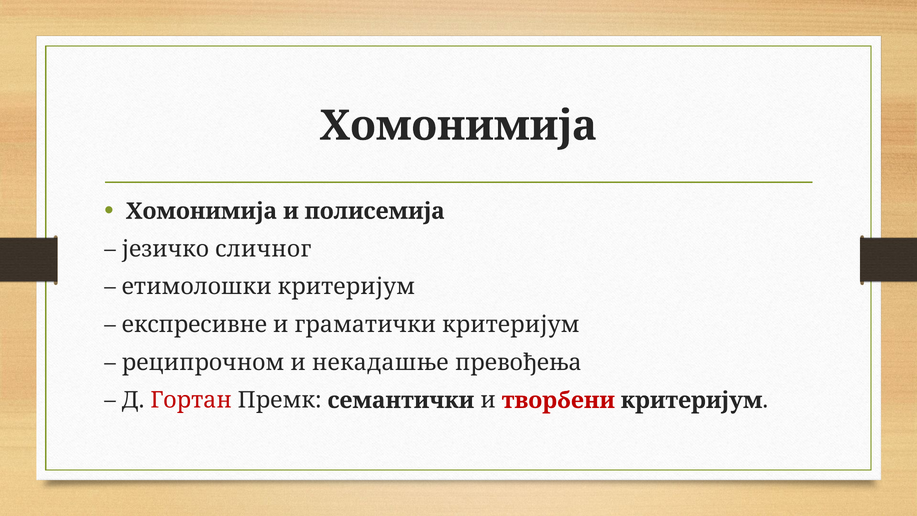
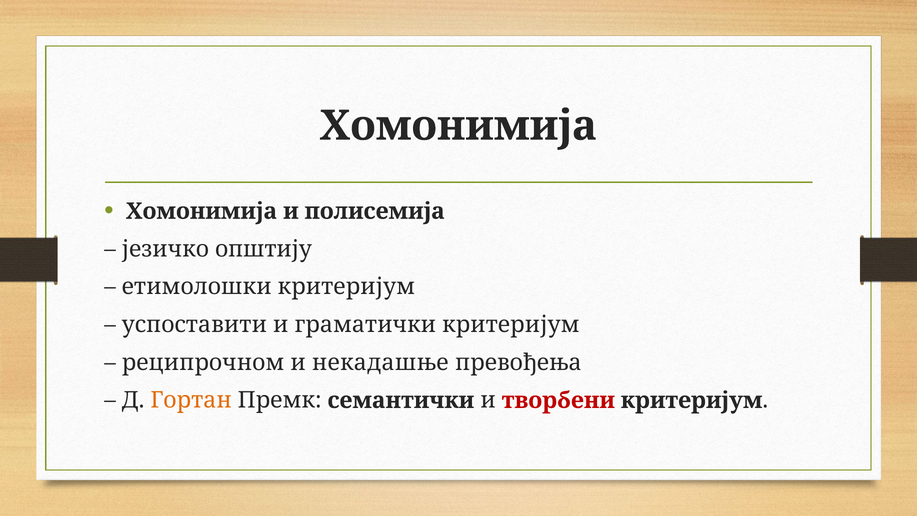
сличног: сличног -> општију
експресивне: експресивне -> успоставити
Гортан colour: red -> orange
